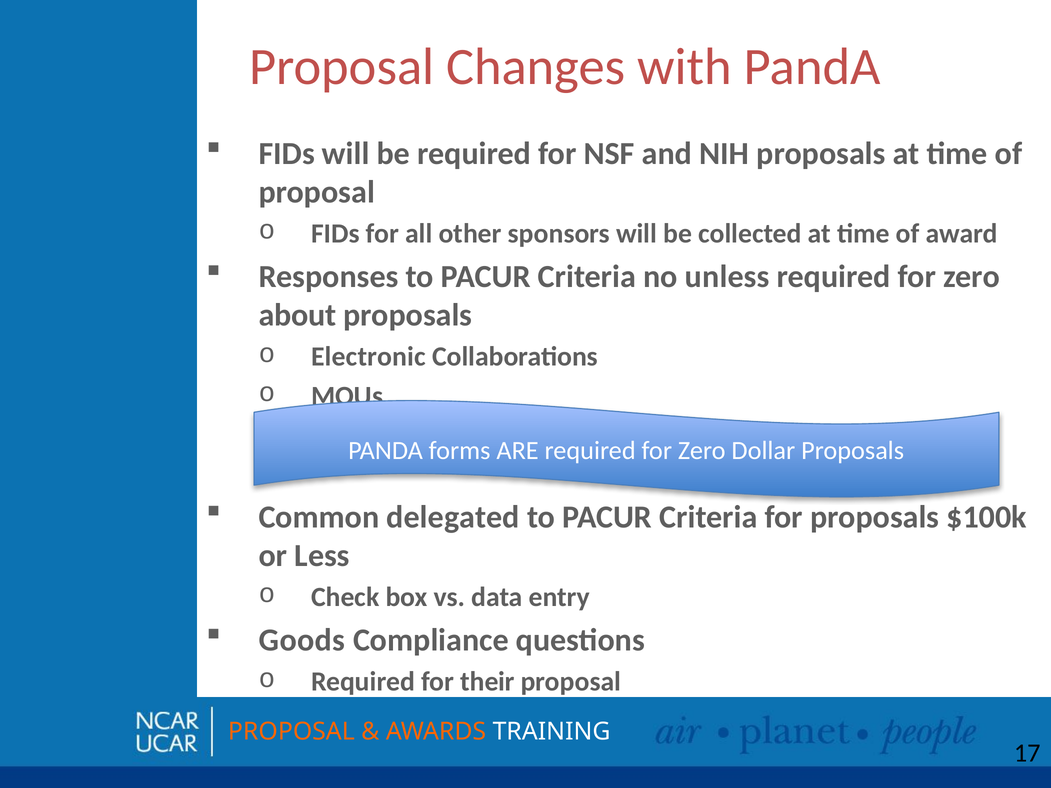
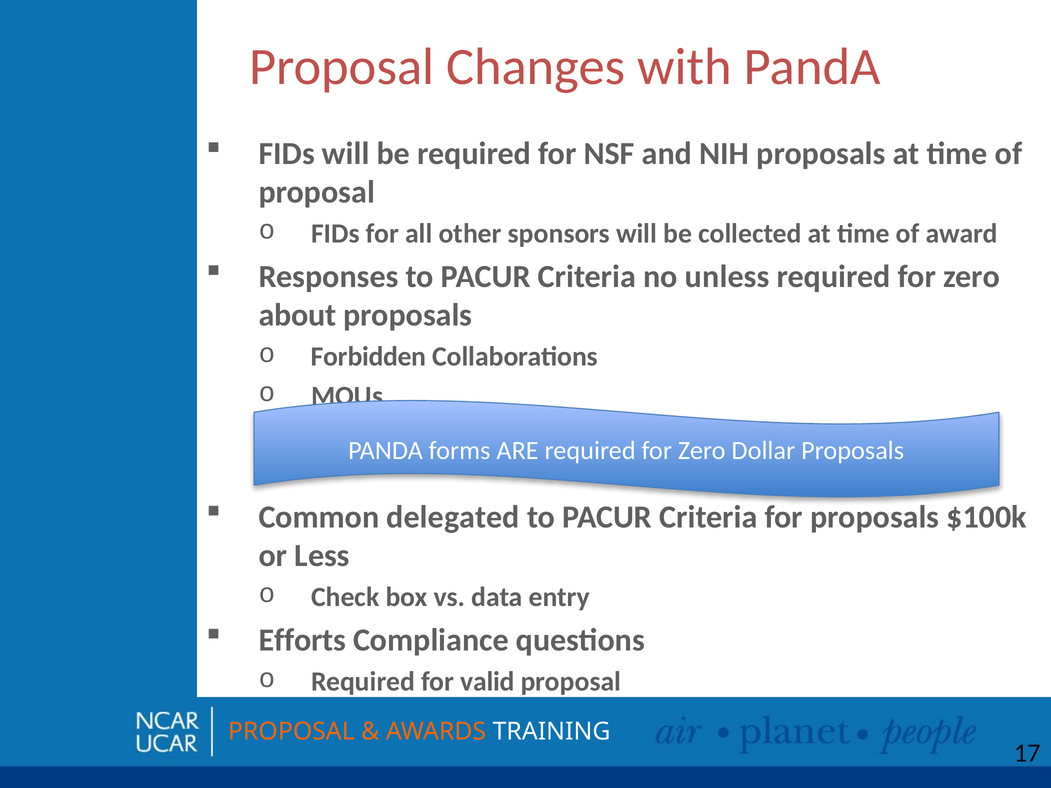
Electronic: Electronic -> Forbidden
Goods: Goods -> Efforts
their: their -> valid
